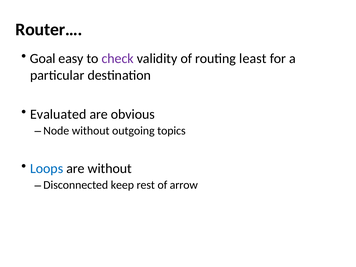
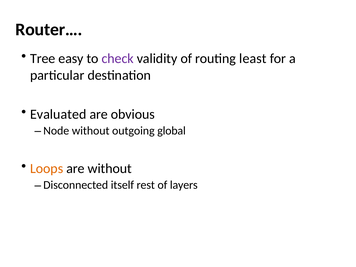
Goal: Goal -> Tree
topics: topics -> global
Loops colour: blue -> orange
keep: keep -> itself
arrow: arrow -> layers
